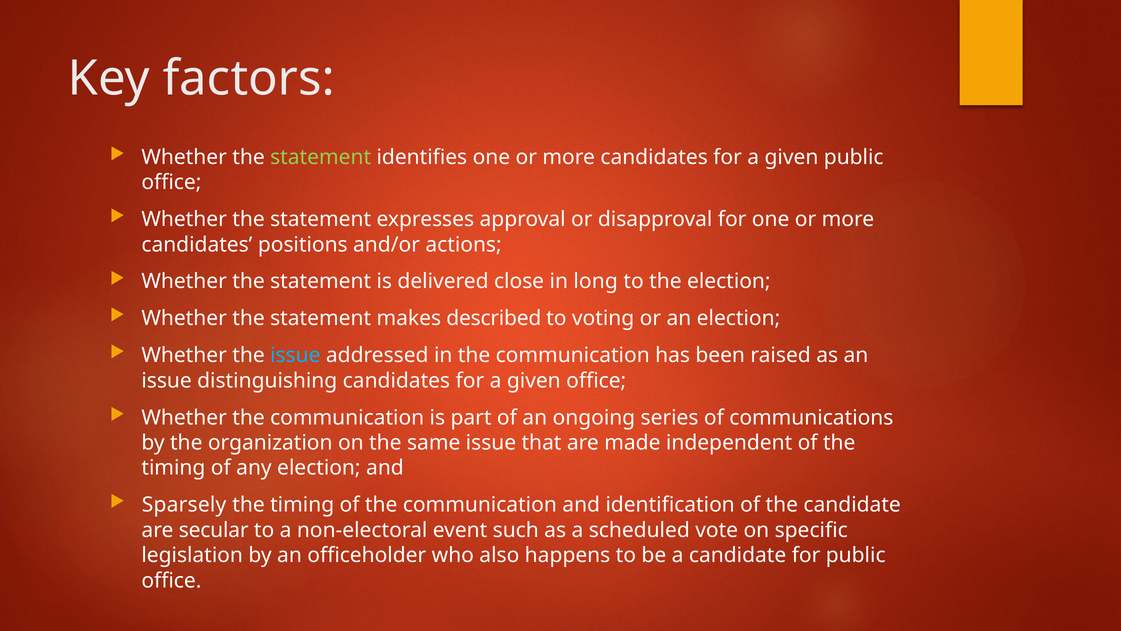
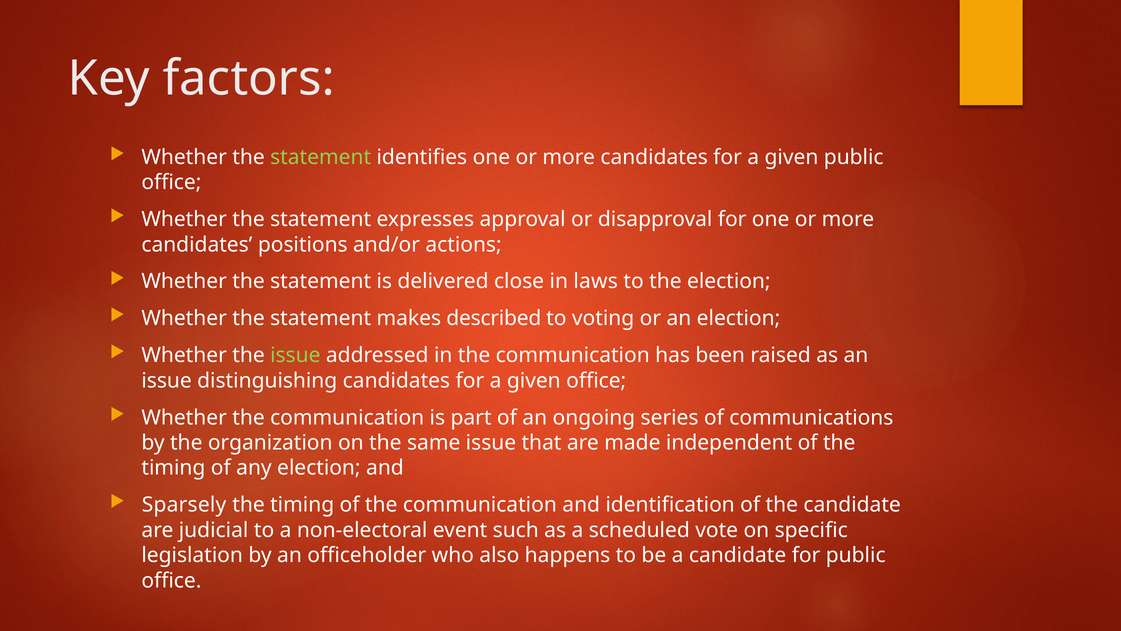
long: long -> laws
issue at (295, 355) colour: light blue -> light green
secular: secular -> judicial
